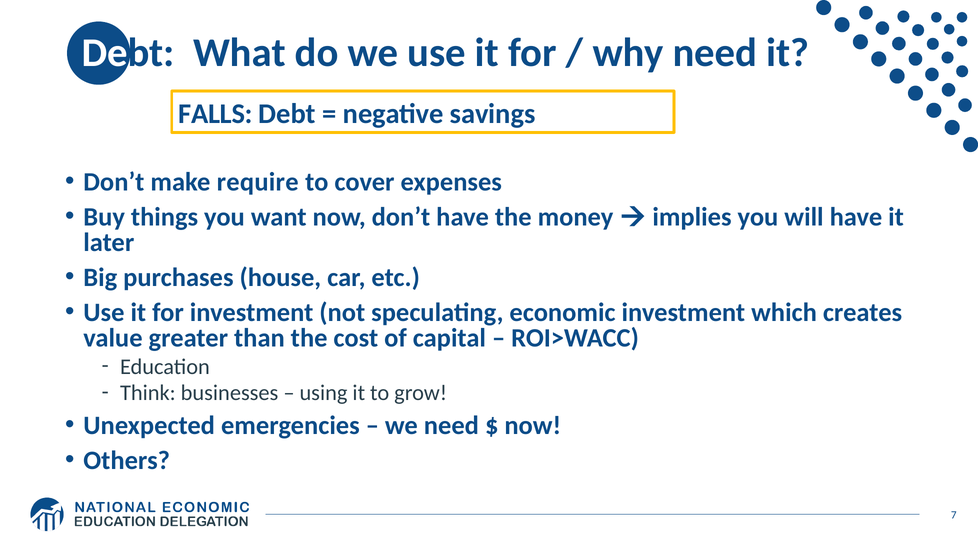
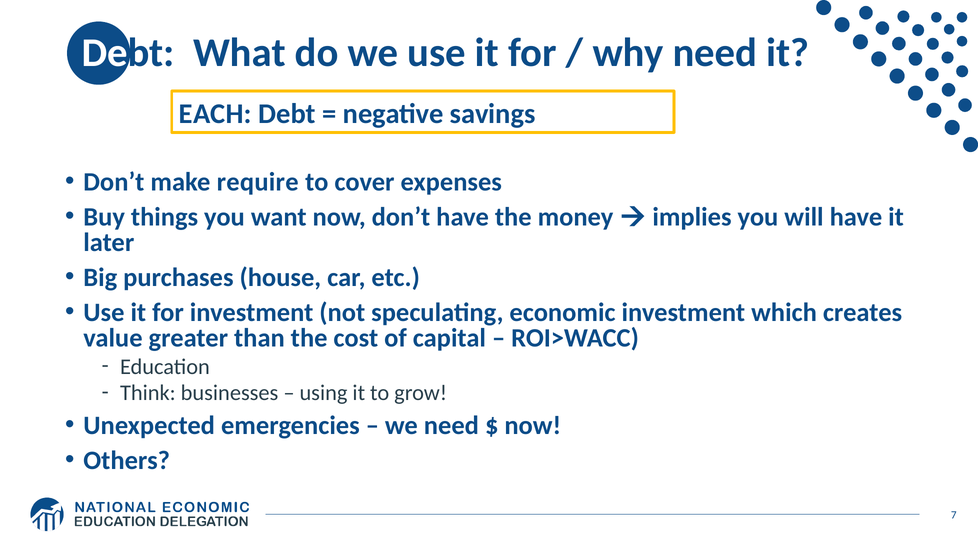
FALLS: FALLS -> EACH
